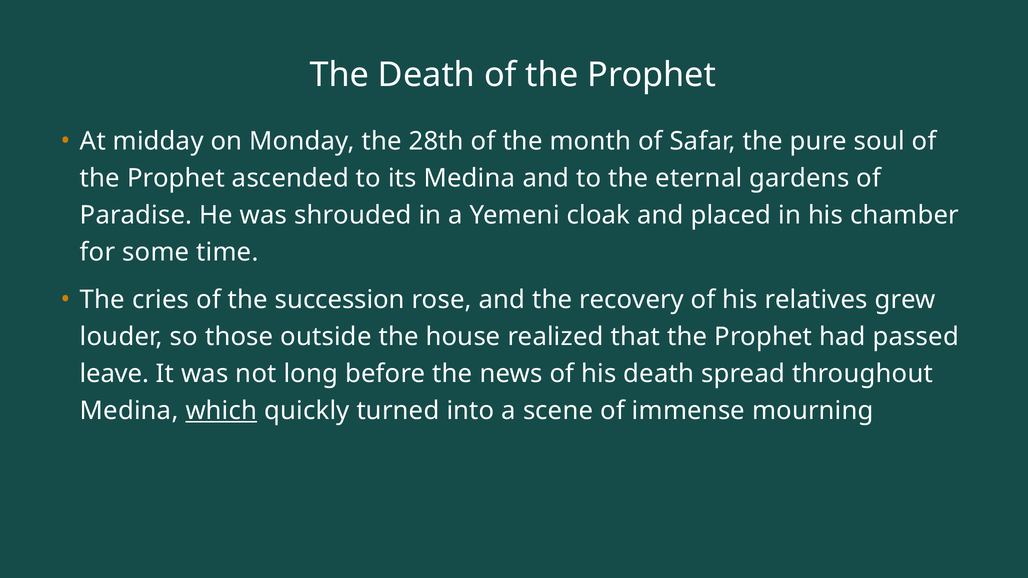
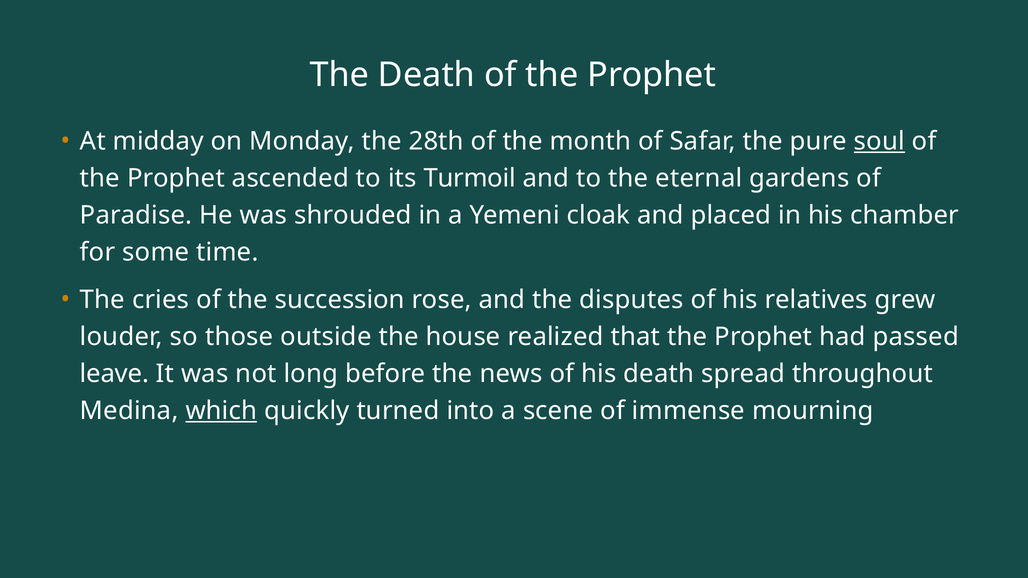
soul underline: none -> present
its Medina: Medina -> Turmoil
recovery: recovery -> disputes
